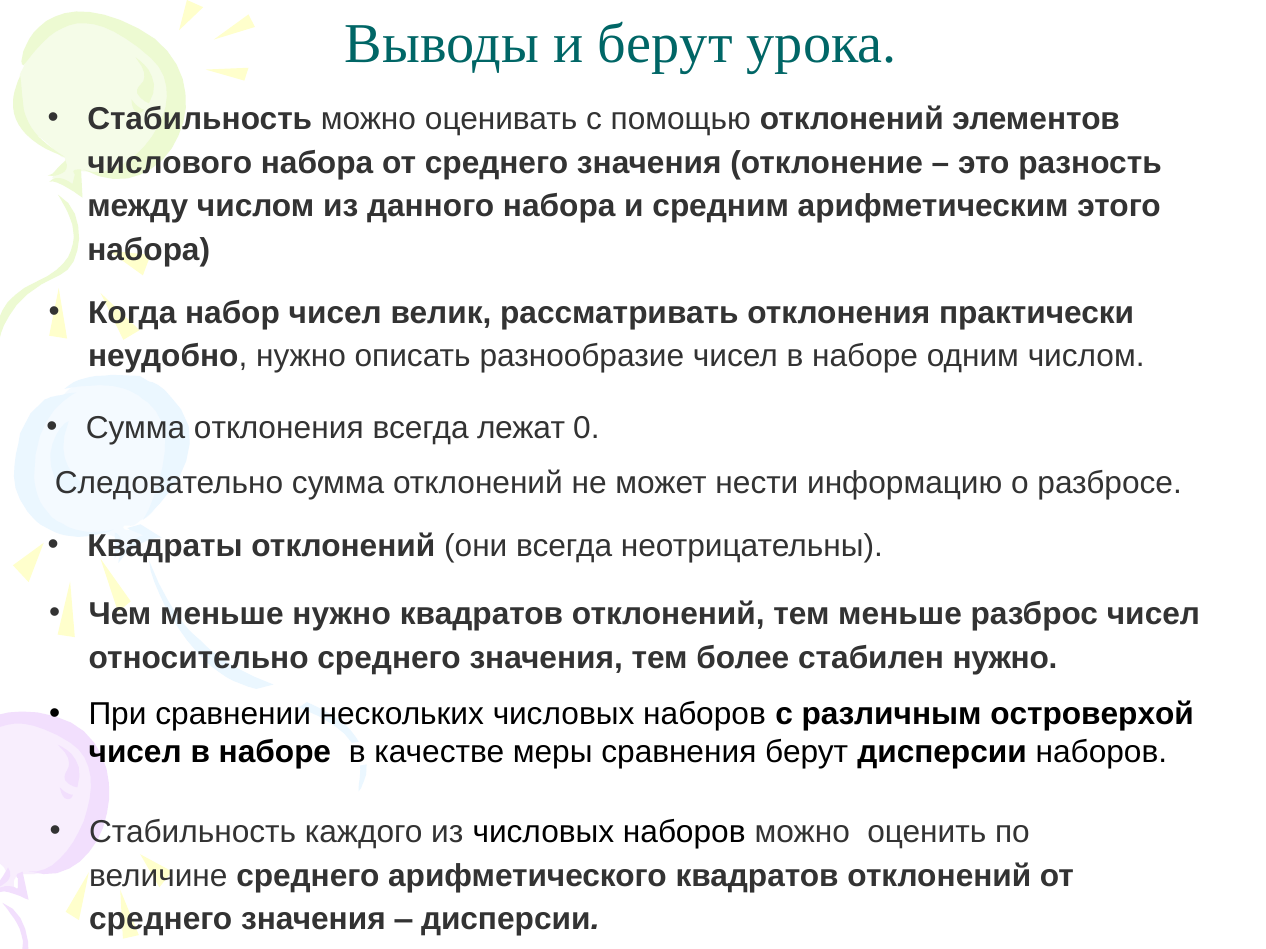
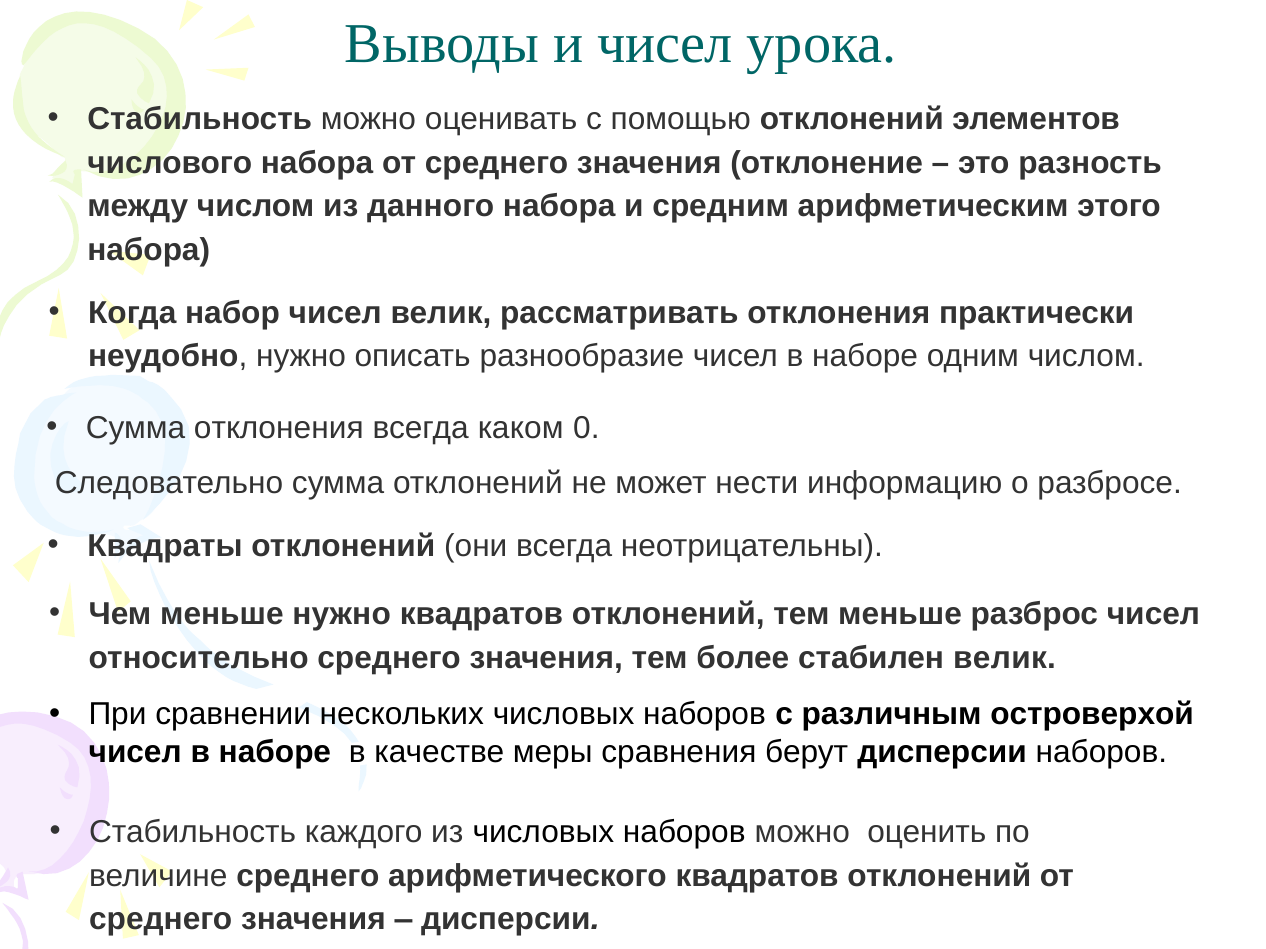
и берут: берут -> чисел
лежат: лежат -> каком
стабилен нужно: нужно -> велик
